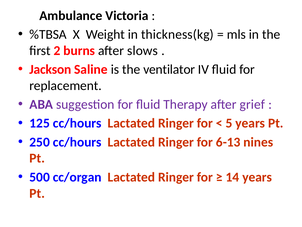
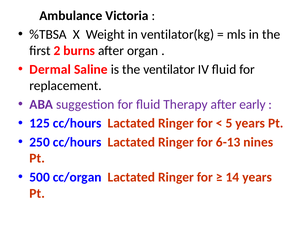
thickness(kg: thickness(kg -> ventilator(kg
slows: slows -> organ
Jackson: Jackson -> Dermal
grief: grief -> early
